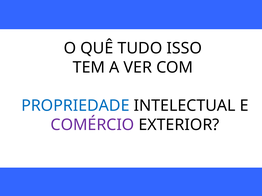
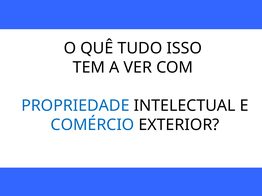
COMÉRCIO colour: purple -> blue
